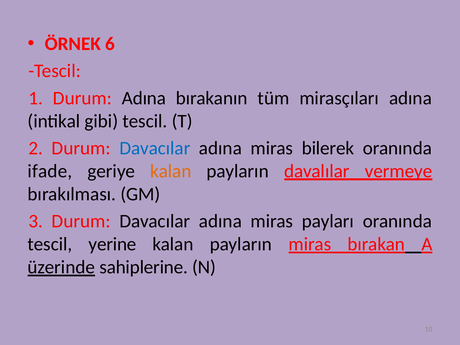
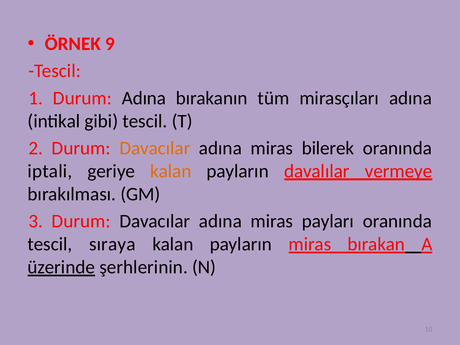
6: 6 -> 9
Davacılar at (155, 148) colour: blue -> orange
ifade: ifade -> iptali
yerine: yerine -> sıraya
sahiplerine: sahiplerine -> şerhlerinin
